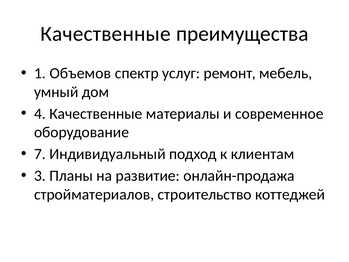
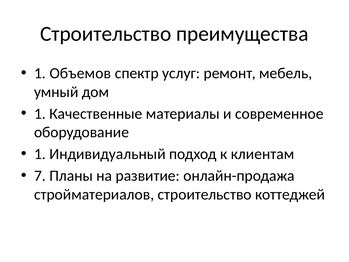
Качественные at (106, 34): Качественные -> Строительство
4 at (40, 114): 4 -> 1
7 at (40, 154): 7 -> 1
3: 3 -> 7
